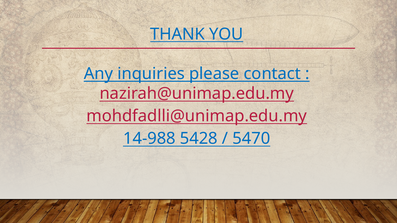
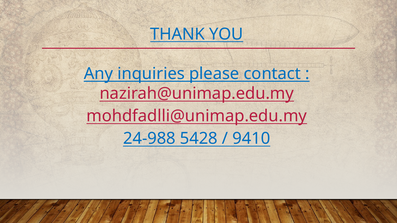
14-988: 14-988 -> 24-988
5470: 5470 -> 9410
